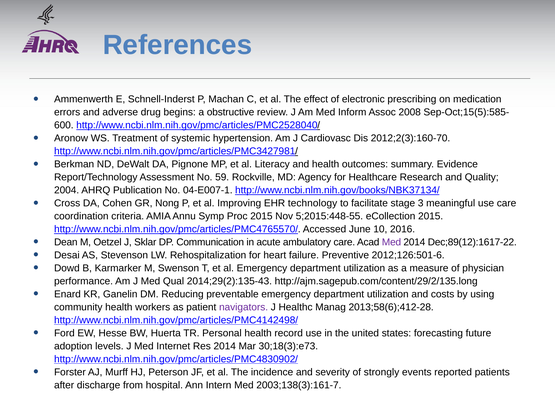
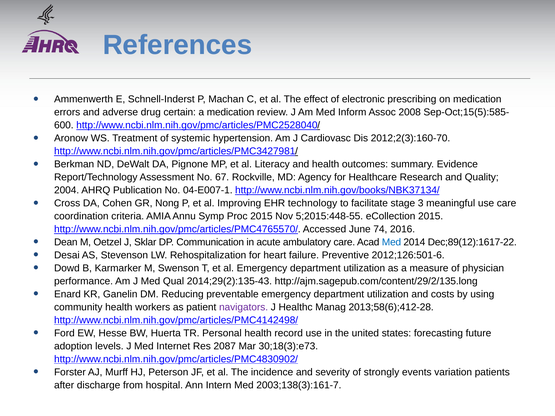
begins: begins -> certain
a obstructive: obstructive -> medication
59: 59 -> 67
10: 10 -> 74
Med at (391, 242) colour: purple -> blue
Res 2014: 2014 -> 2087
reported: reported -> variation
